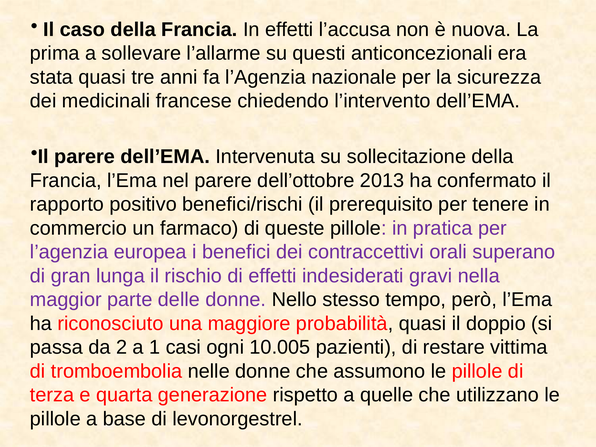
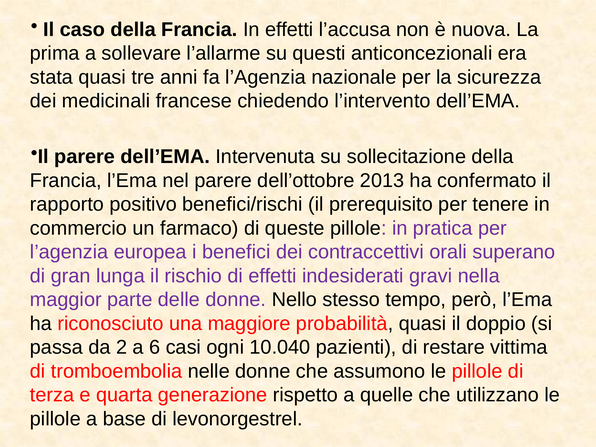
1: 1 -> 6
10.005: 10.005 -> 10.040
